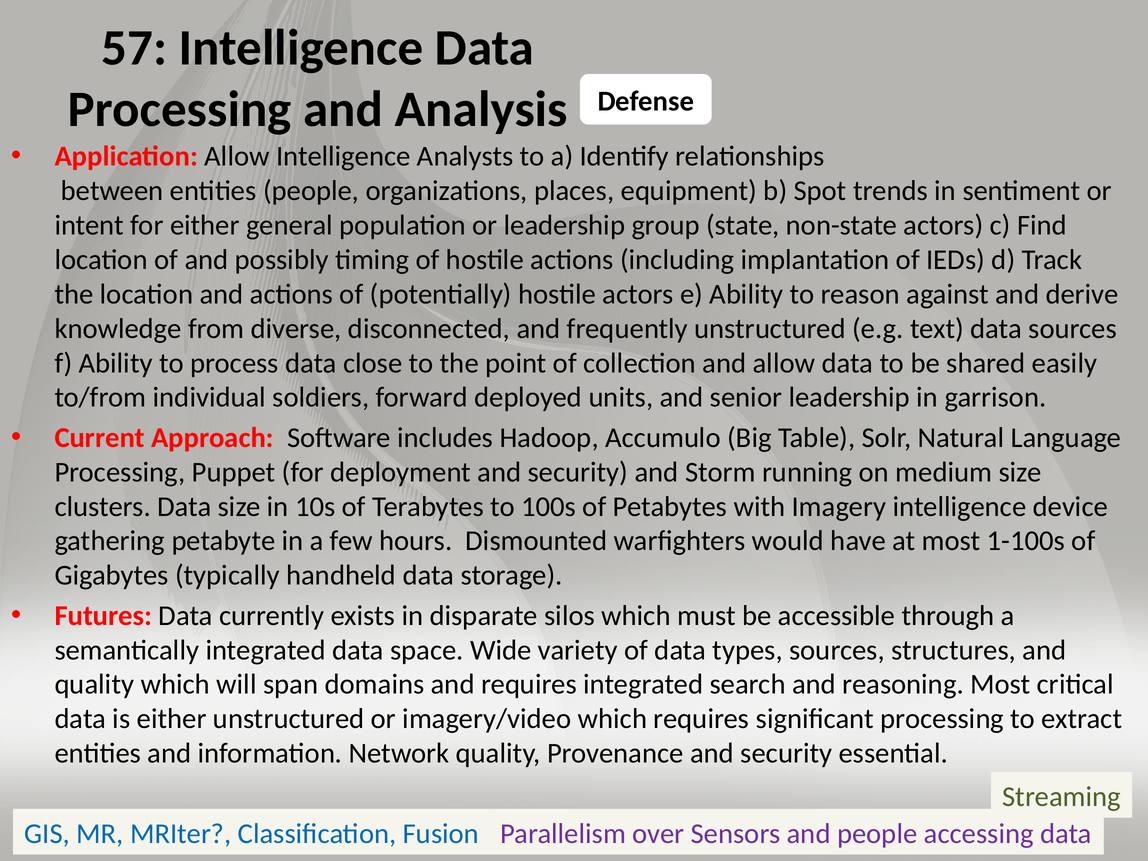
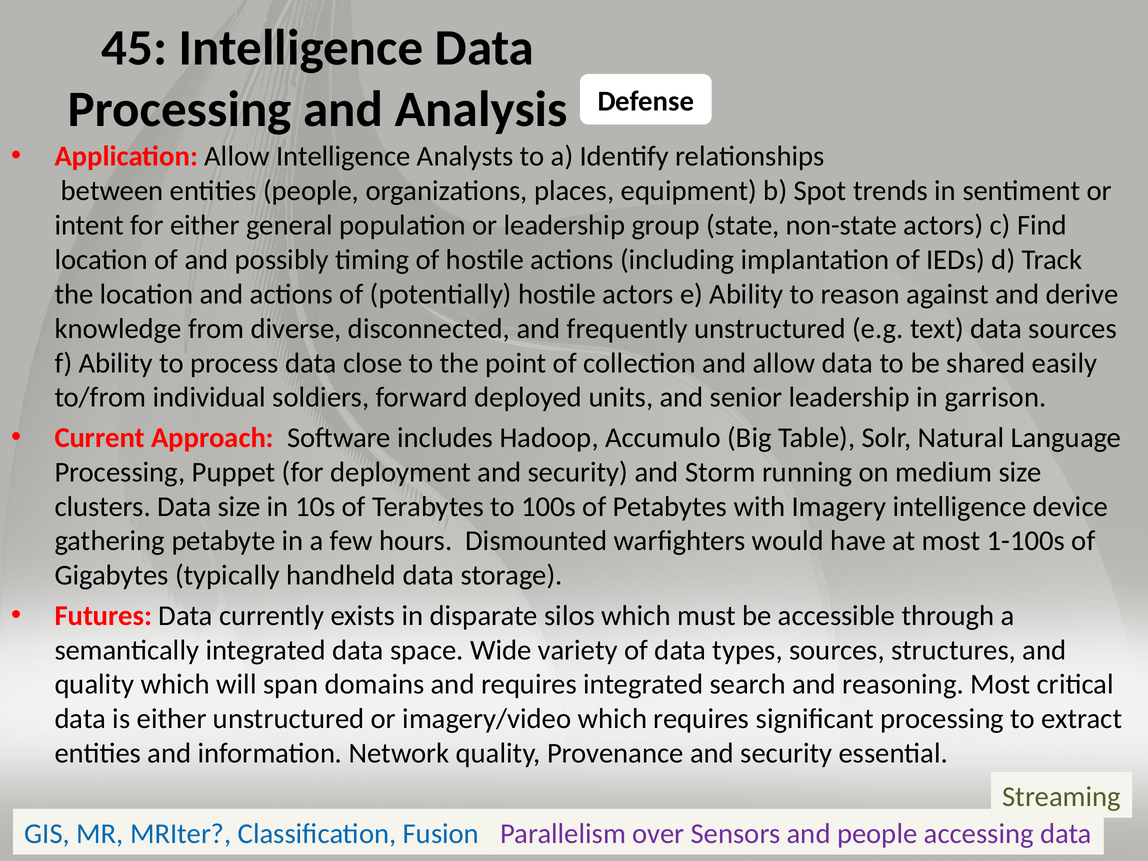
57: 57 -> 45
